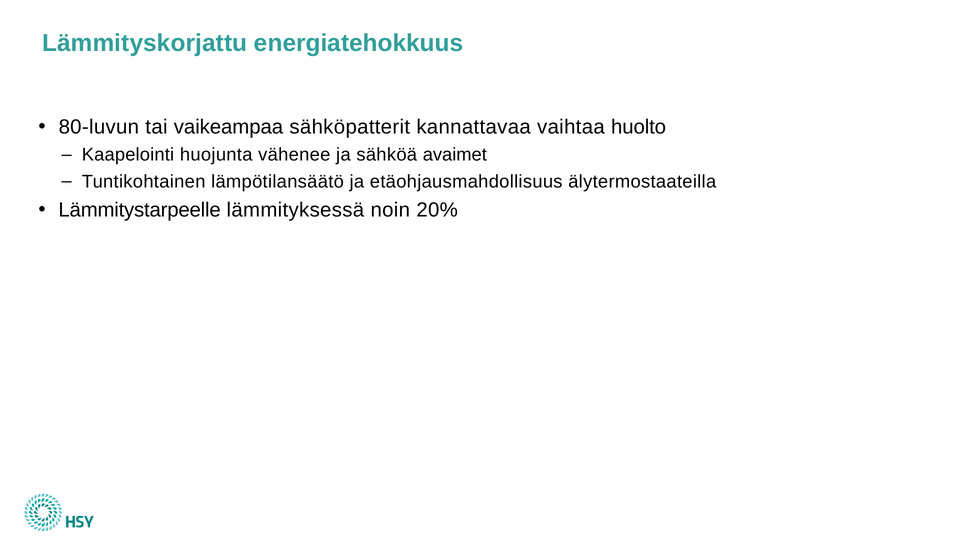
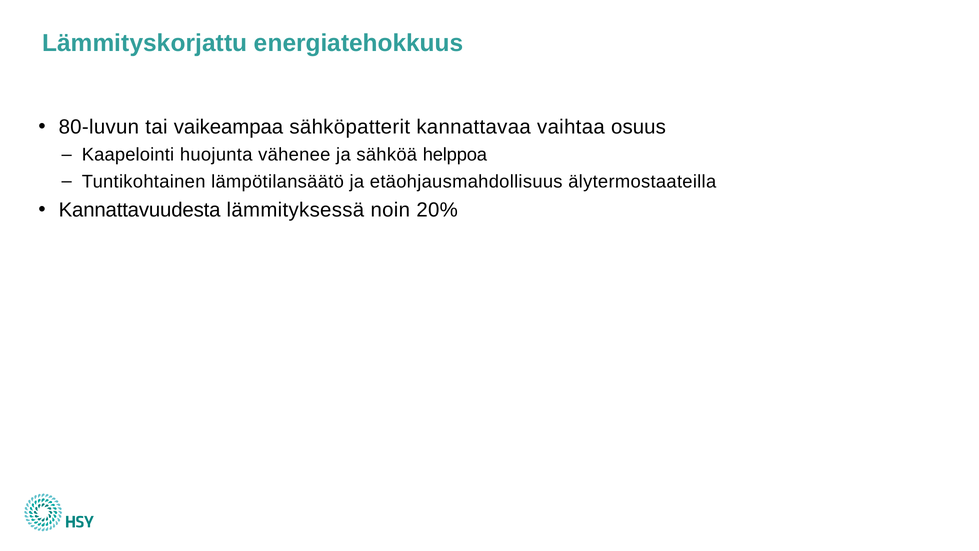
huolto: huolto -> osuus
avaimet: avaimet -> helppoa
Lämmitystarpeelle: Lämmitystarpeelle -> Kannattavuudesta
